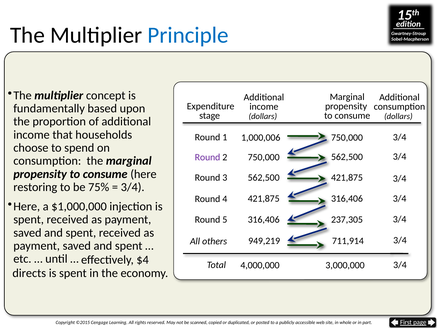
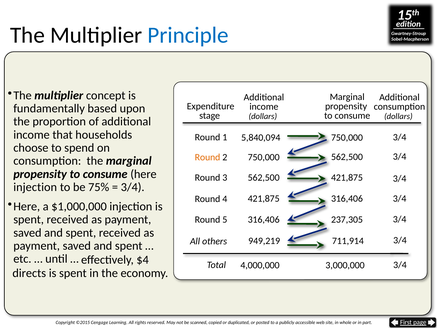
1,000,006: 1,000,006 -> 5,840,094
Round at (208, 157) colour: purple -> orange
restoring at (35, 187): restoring -> injection
